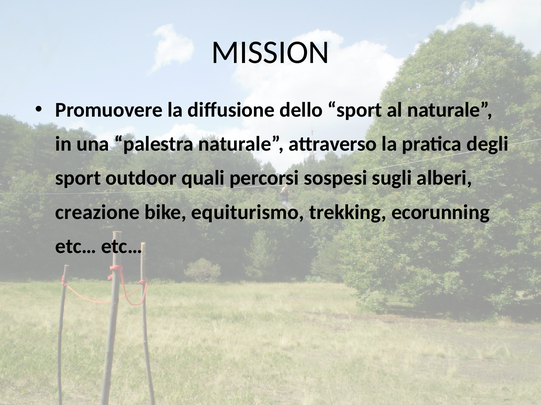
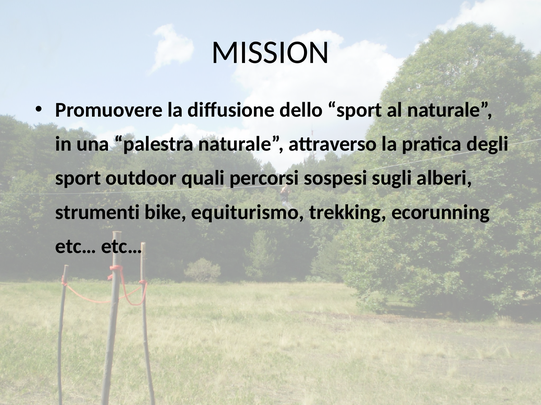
creazione: creazione -> strumenti
